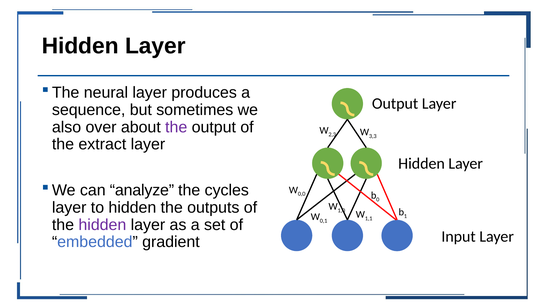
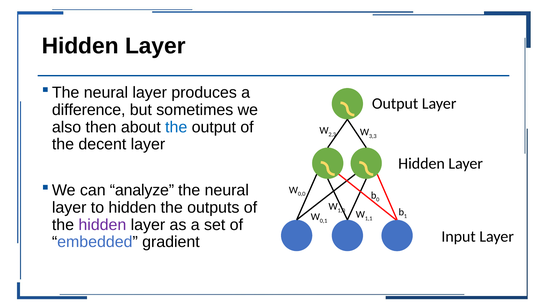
sequence: sequence -> difference
over: over -> then
the at (176, 127) colour: purple -> blue
extract: extract -> decent
the cycles: cycles -> neural
